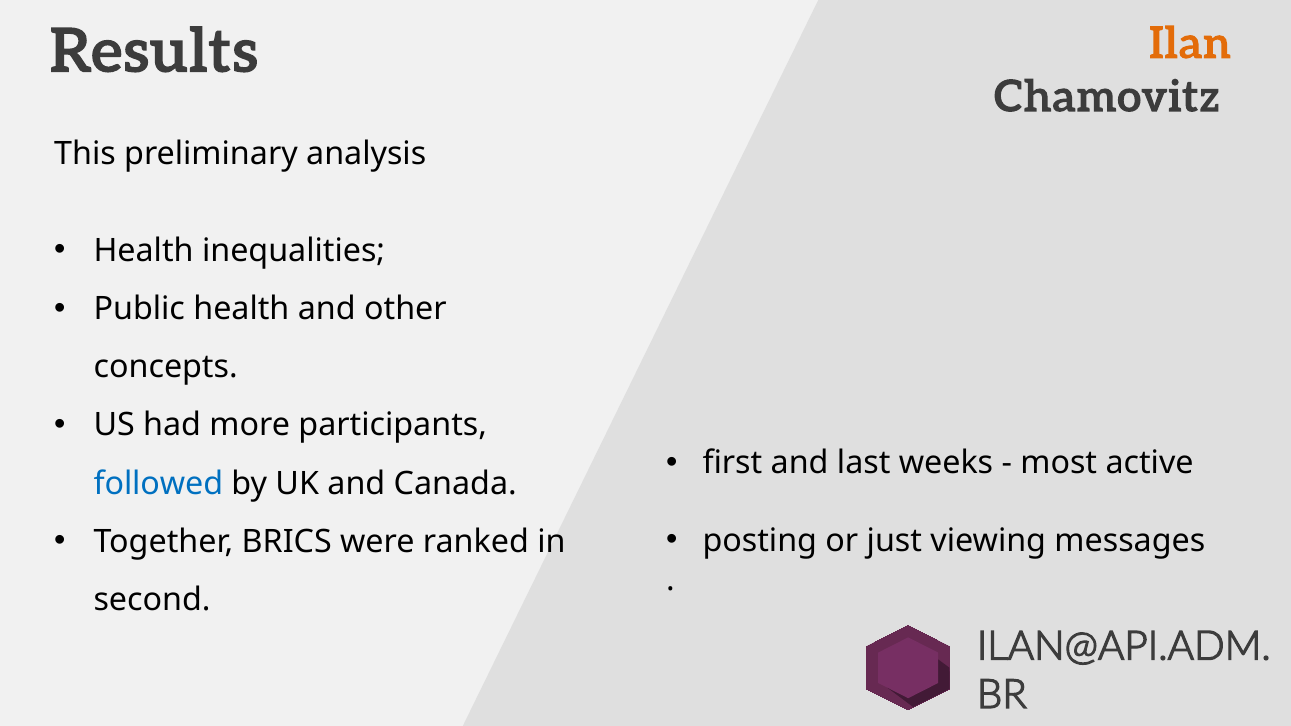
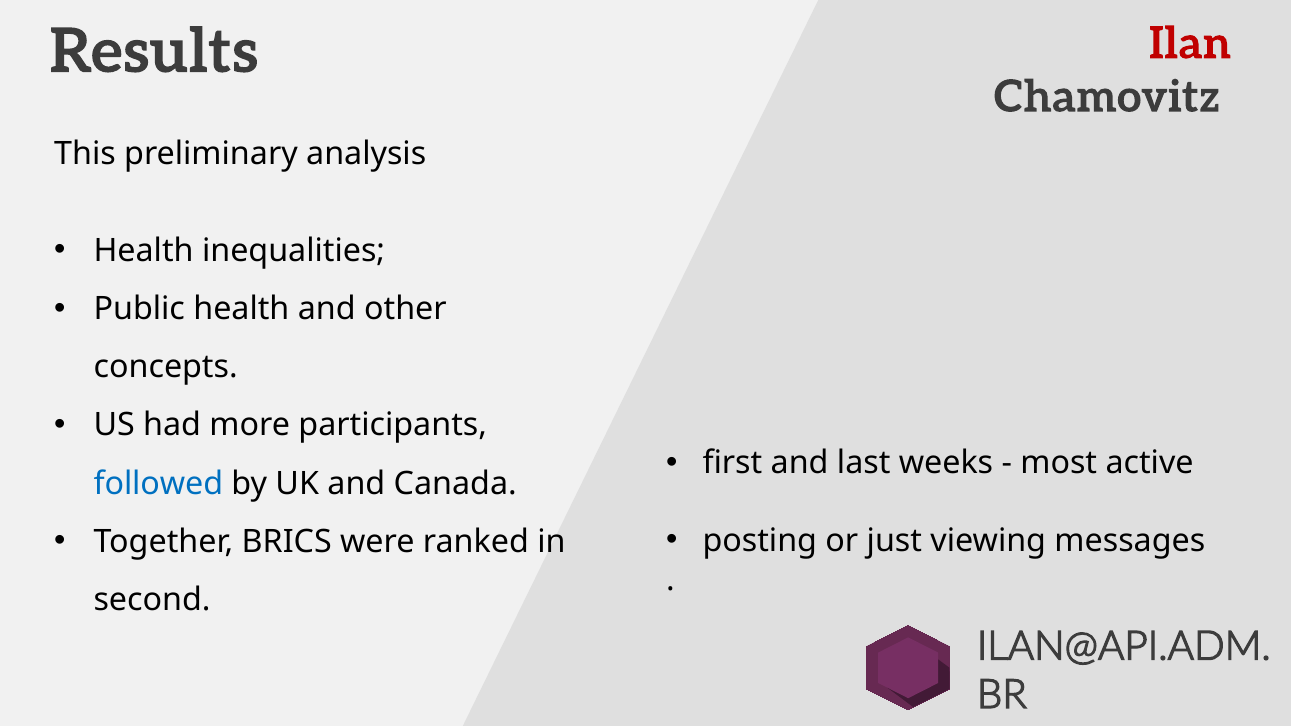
Ilan colour: orange -> red
